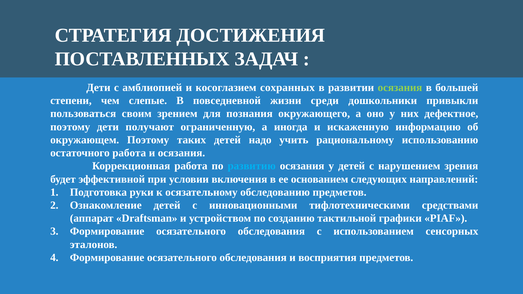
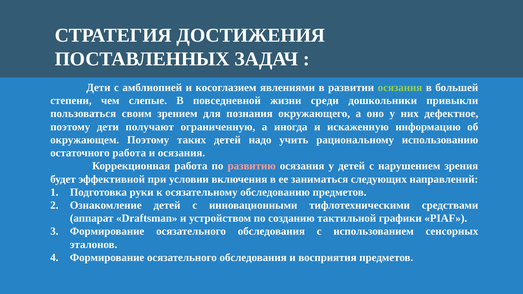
сохранных: сохранных -> явлениями
развитию colour: light blue -> pink
основанием: основанием -> заниматься
